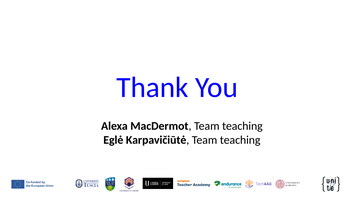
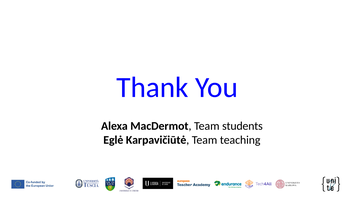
MacDermot Team teaching: teaching -> students
